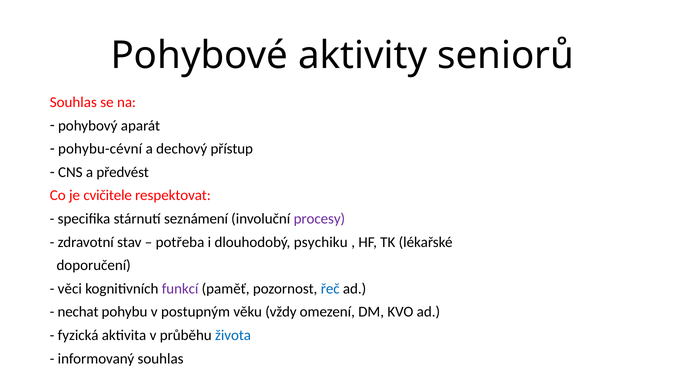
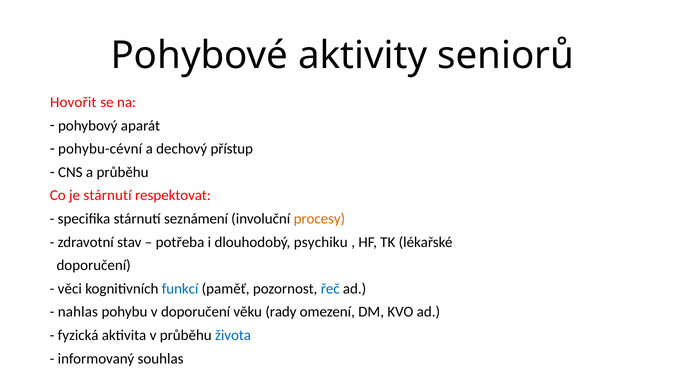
Souhlas at (73, 102): Souhlas -> Hovořit
a předvést: předvést -> průběhu
je cvičitele: cvičitele -> stárnutí
procesy colour: purple -> orange
funkcí colour: purple -> blue
nechat: nechat -> nahlas
v postupným: postupným -> doporučení
vždy: vždy -> rady
